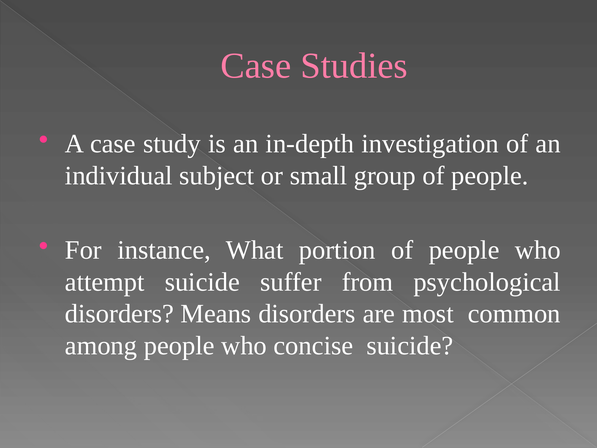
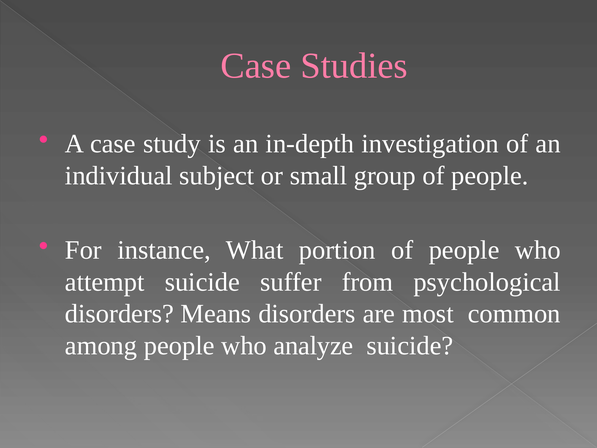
concise: concise -> analyze
